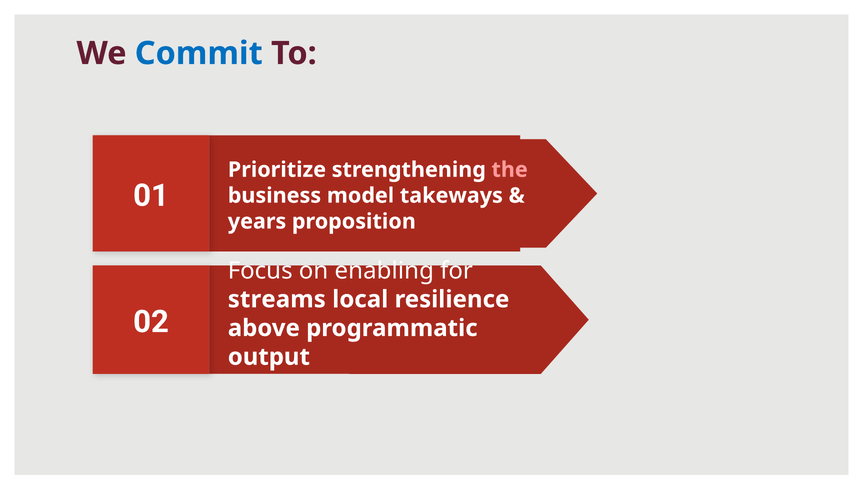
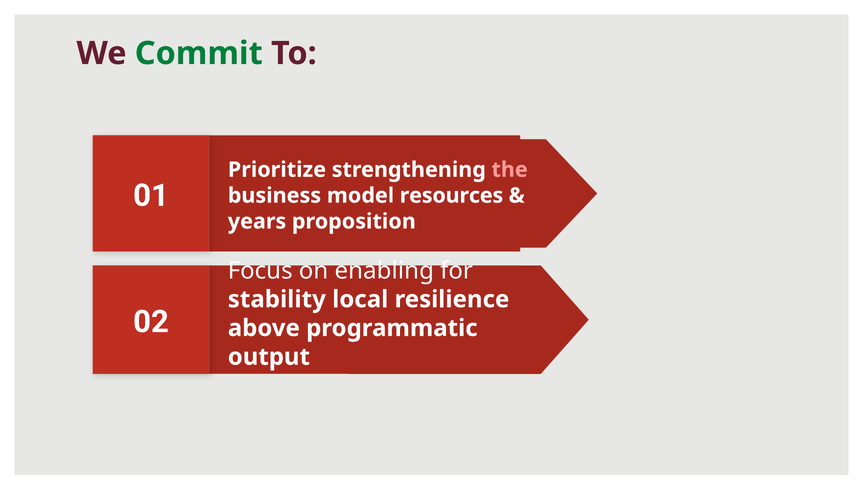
Commit colour: blue -> green
takeways: takeways -> resources
streams: streams -> stability
